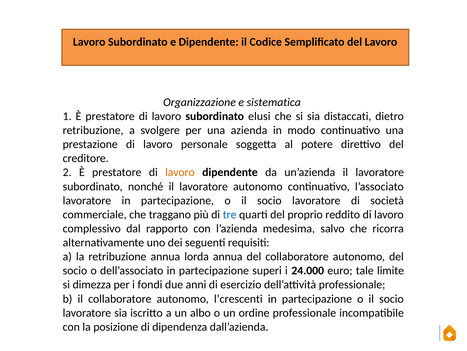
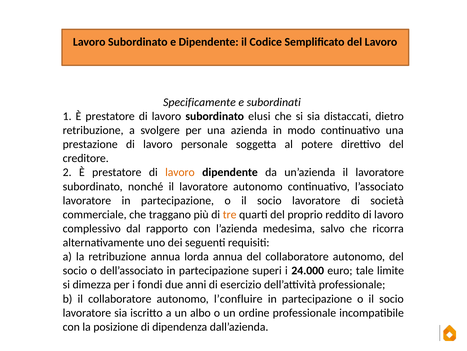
Organizzazione: Organizzazione -> Specificamente
sistematica: sistematica -> subordinati
tre colour: blue -> orange
l’crescenti: l’crescenti -> l’confluire
